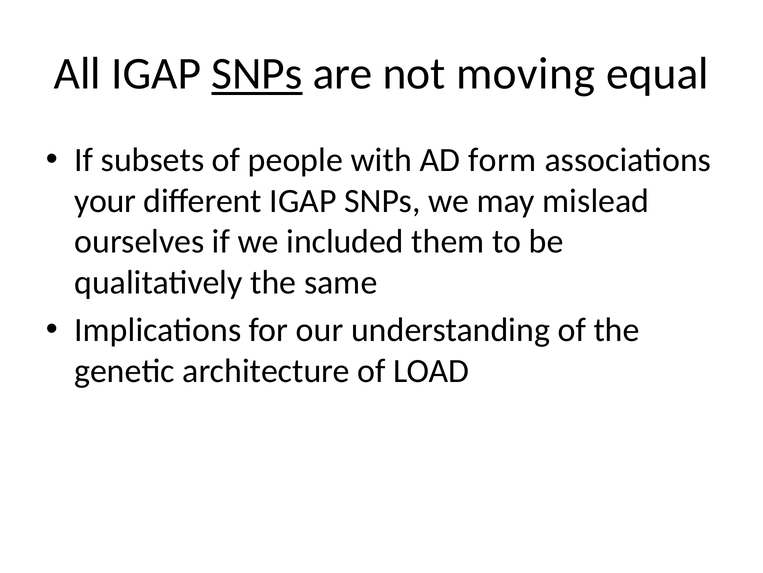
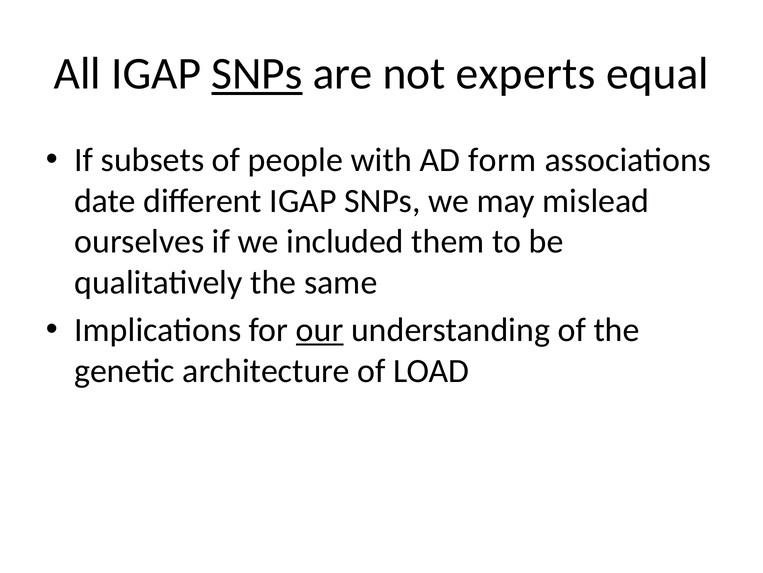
moving: moving -> experts
your: your -> date
our underline: none -> present
